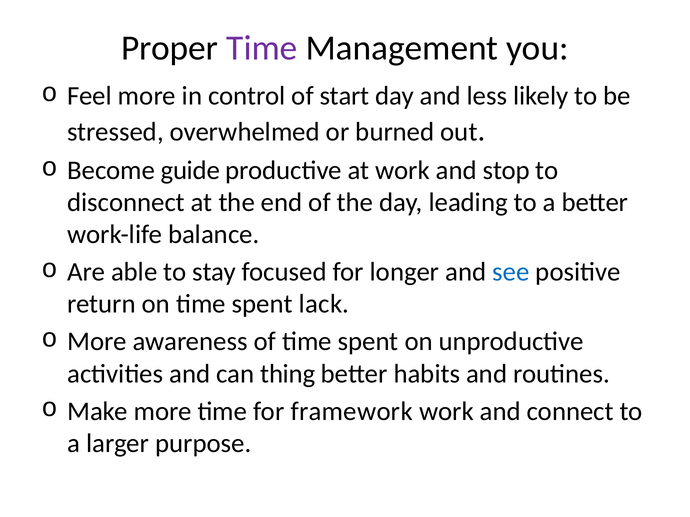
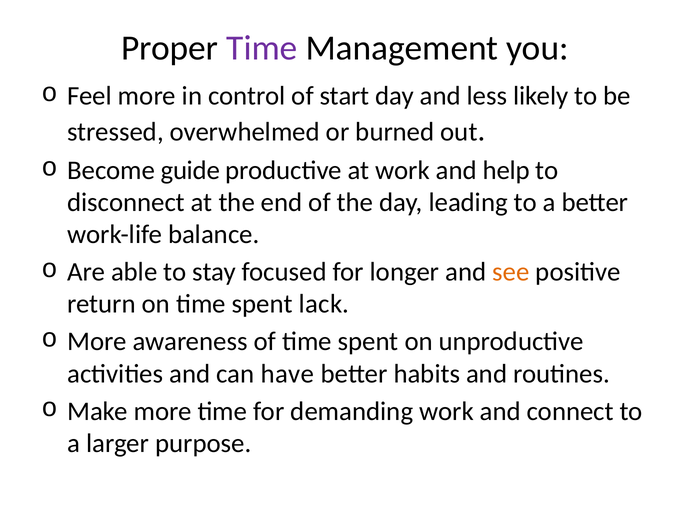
stop: stop -> help
see colour: blue -> orange
thing: thing -> have
framework: framework -> demanding
